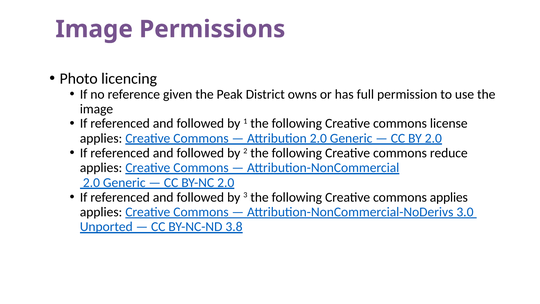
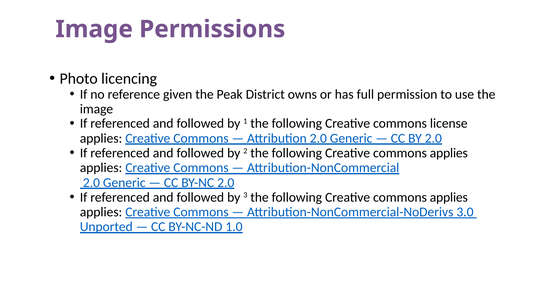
reduce at (449, 153): reduce -> applies
3.8: 3.8 -> 1.0
